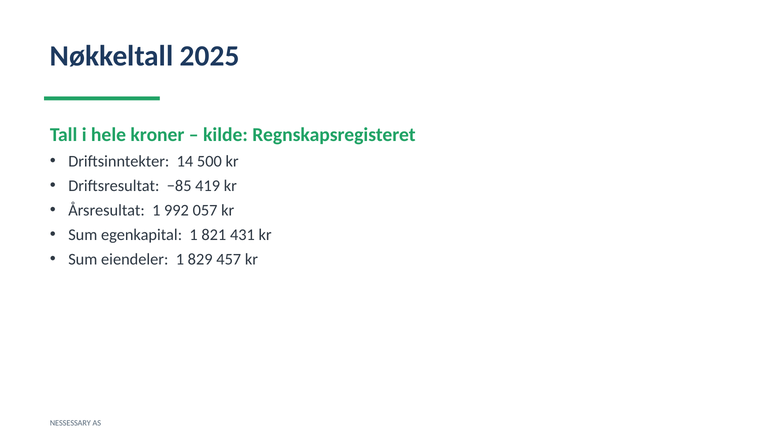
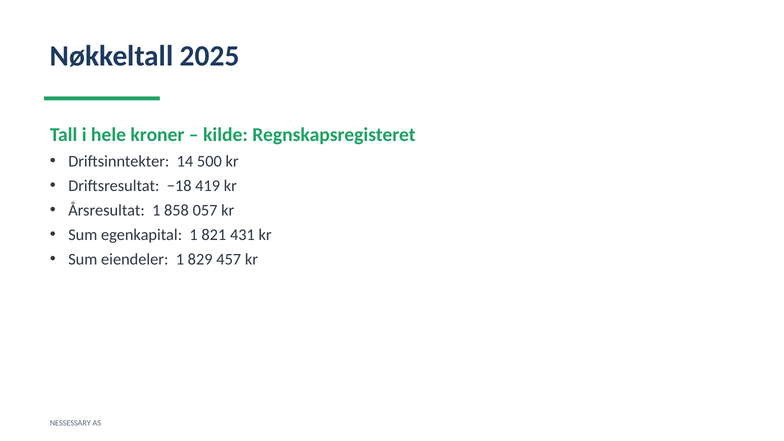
−85: −85 -> −18
992: 992 -> 858
